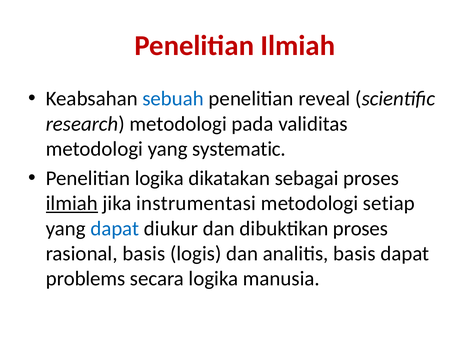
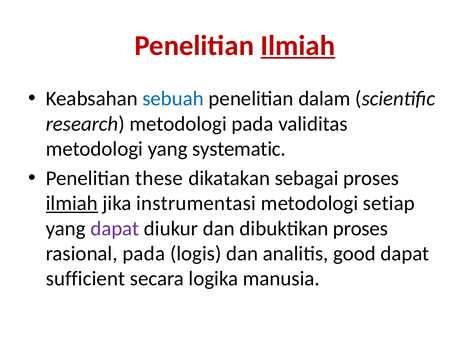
Ilmiah at (298, 45) underline: none -> present
reveal: reveal -> dalam
Penelitian logika: logika -> these
dapat at (115, 228) colour: blue -> purple
rasional basis: basis -> pada
analitis basis: basis -> good
problems: problems -> sufficient
